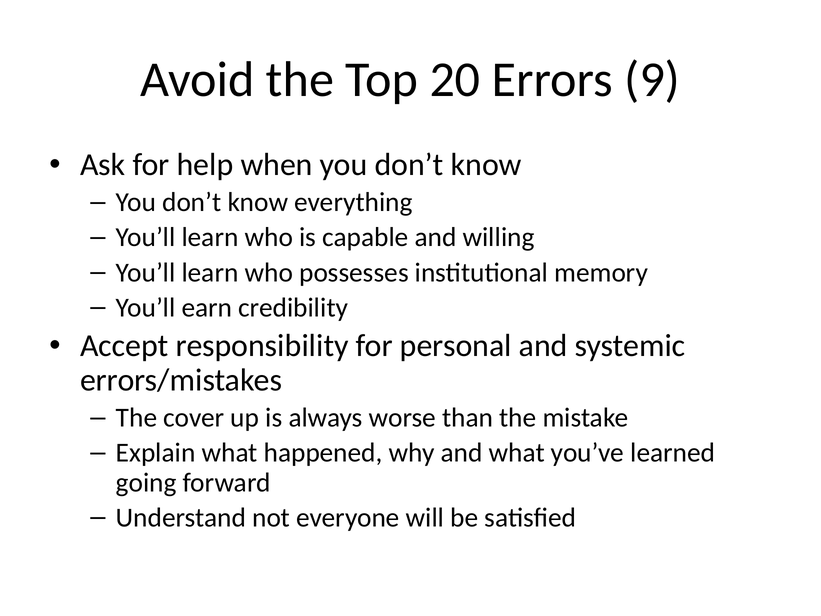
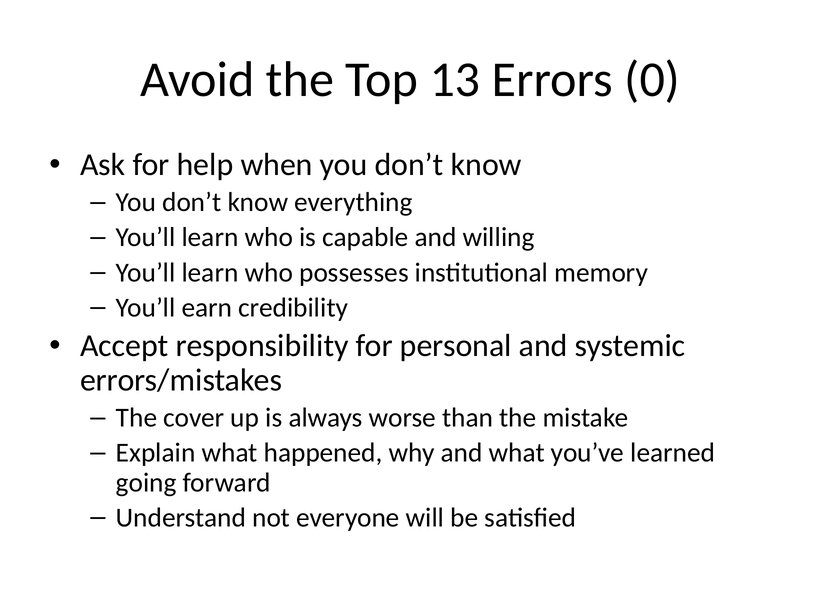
20: 20 -> 13
9: 9 -> 0
